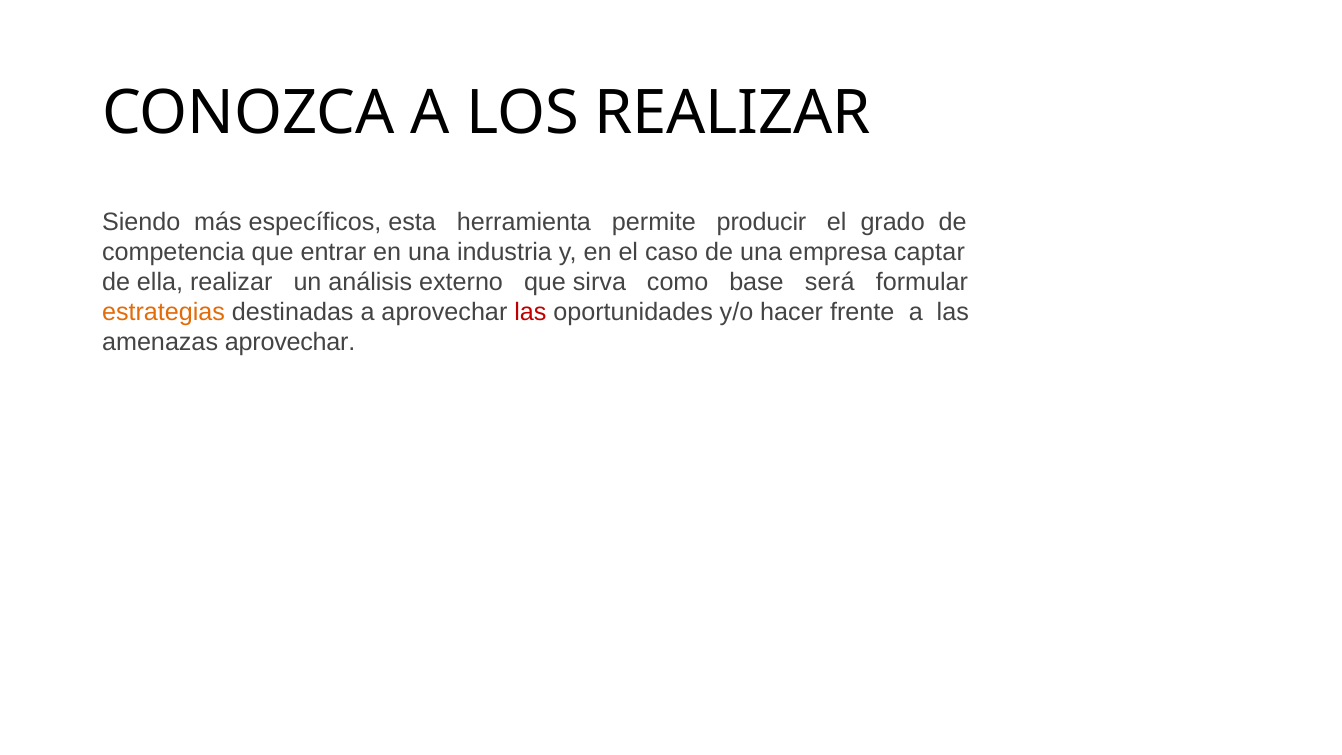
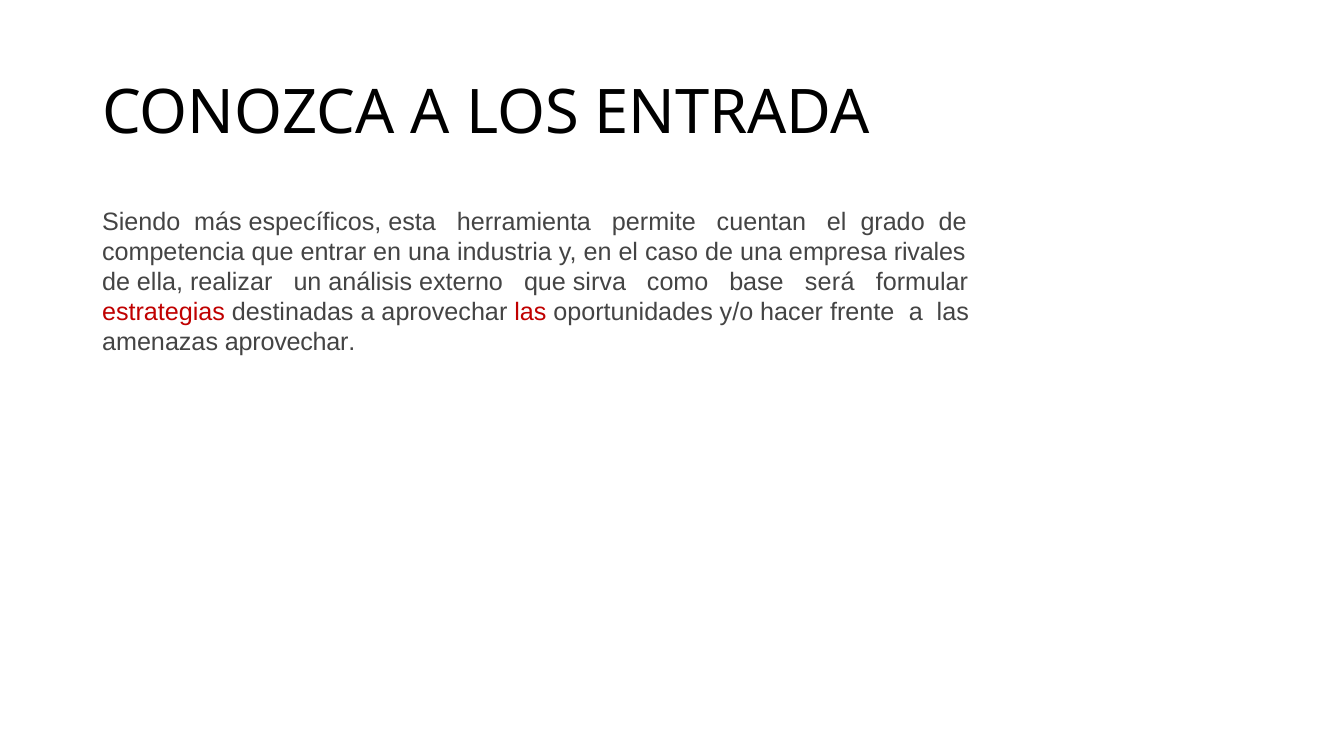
LOS REALIZAR: REALIZAR -> ENTRADA
producir: producir -> cuentan
captar: captar -> rivales
estrategias colour: orange -> red
